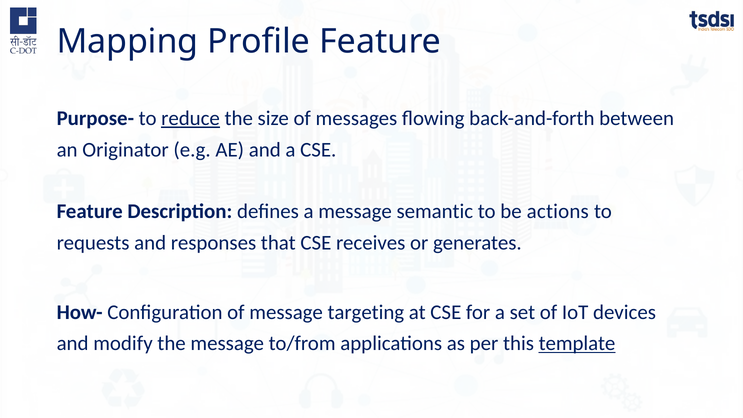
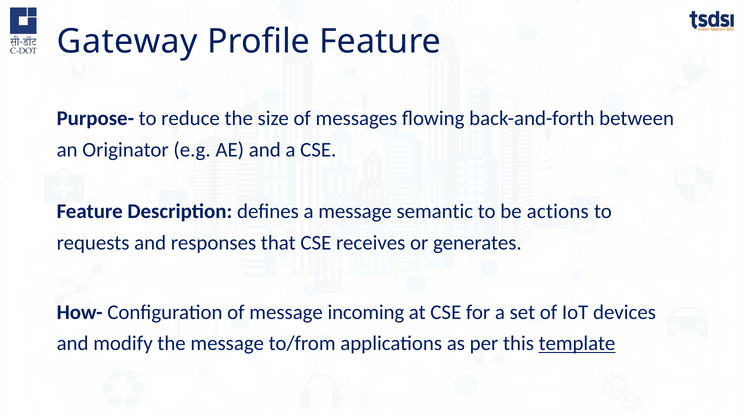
Mapping: Mapping -> Gateway
reduce underline: present -> none
targeting: targeting -> incoming
